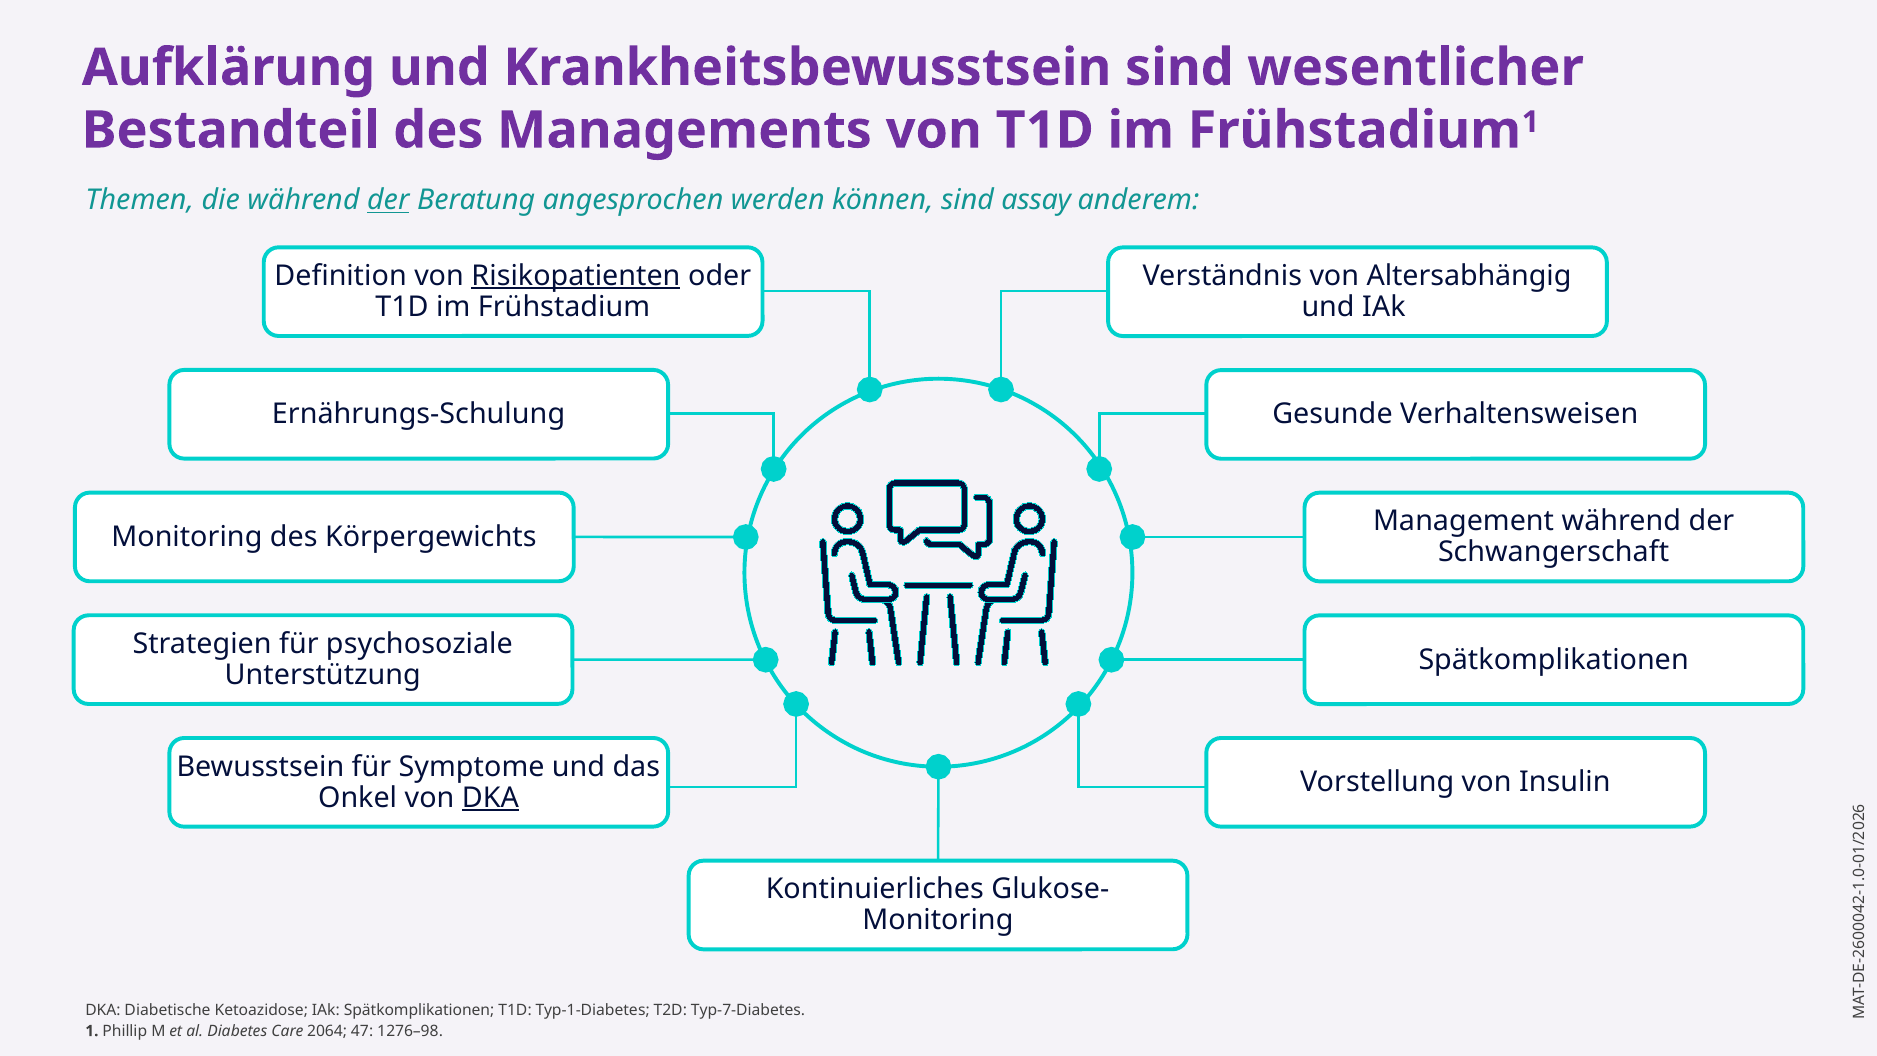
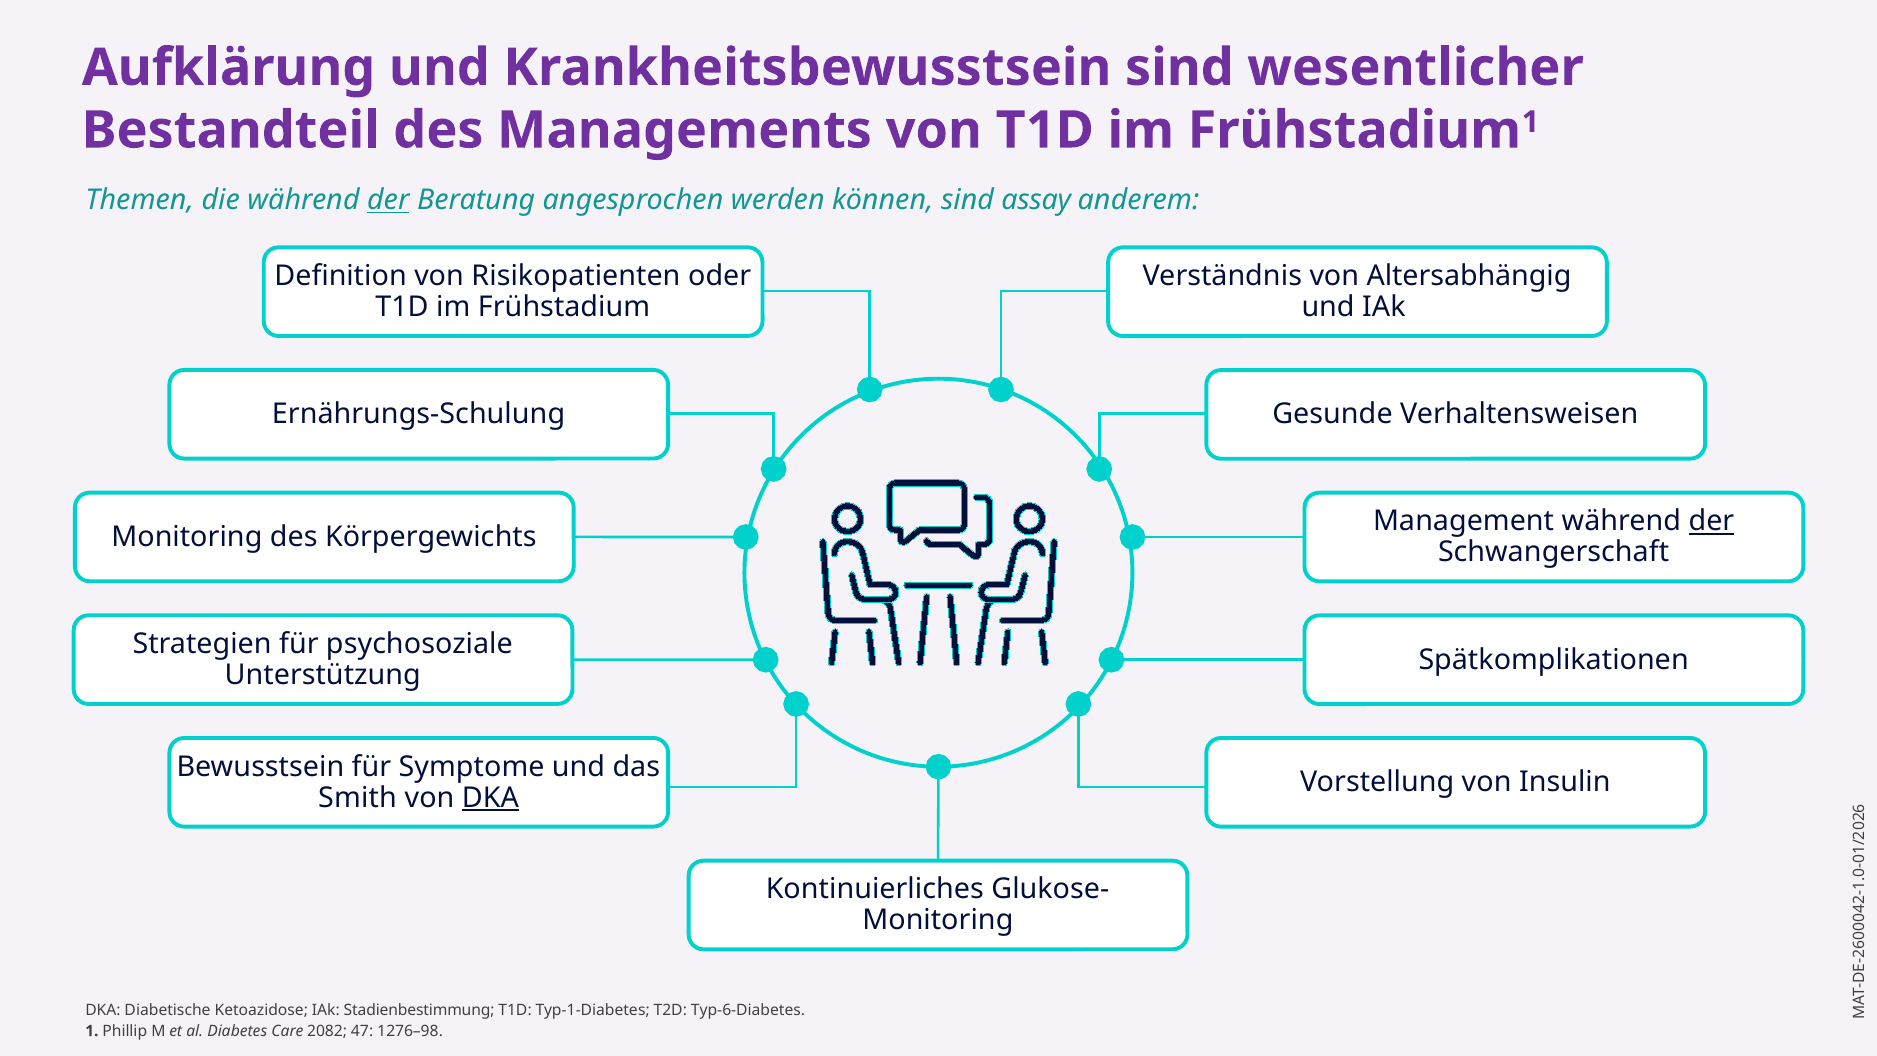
Risikopatienten underline: present -> none
der at (1711, 521) underline: none -> present
Onkel: Onkel -> Smith
IAk Spätkomplikationen: Spätkomplikationen -> Stadienbestimmung
Typ-7-Diabetes: Typ-7-Diabetes -> Typ-6-Diabetes
2064: 2064 -> 2082
